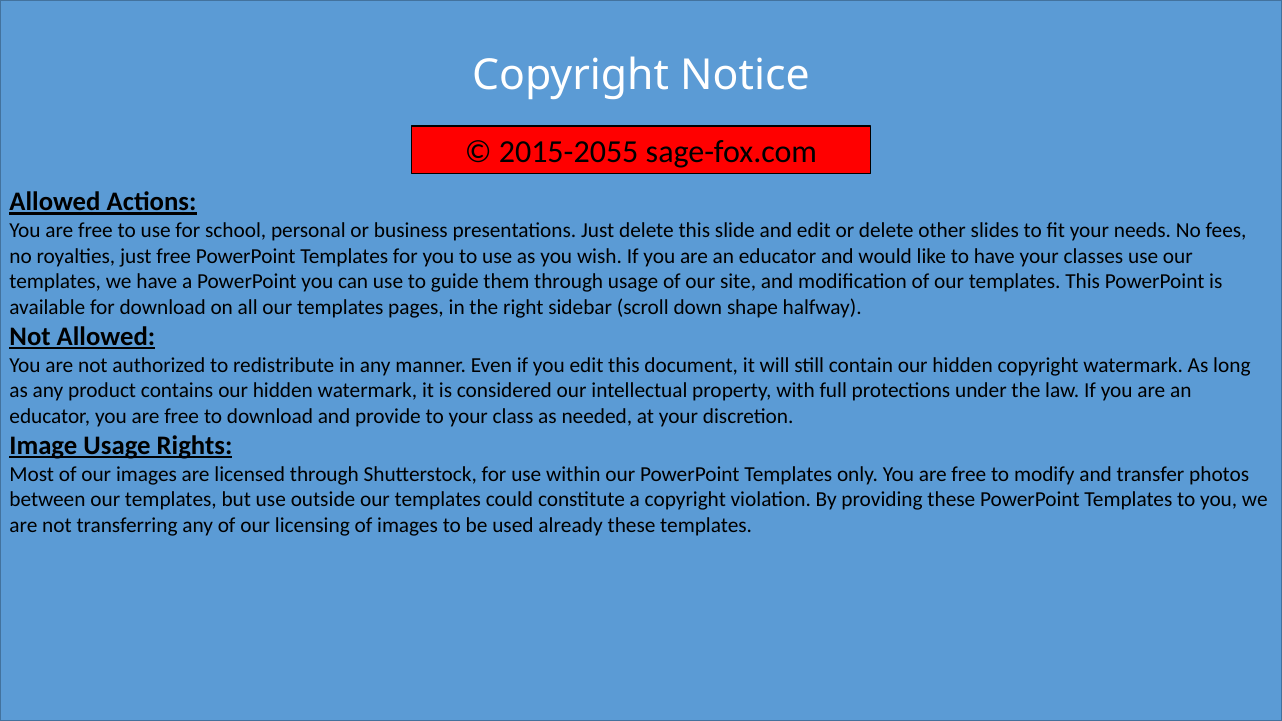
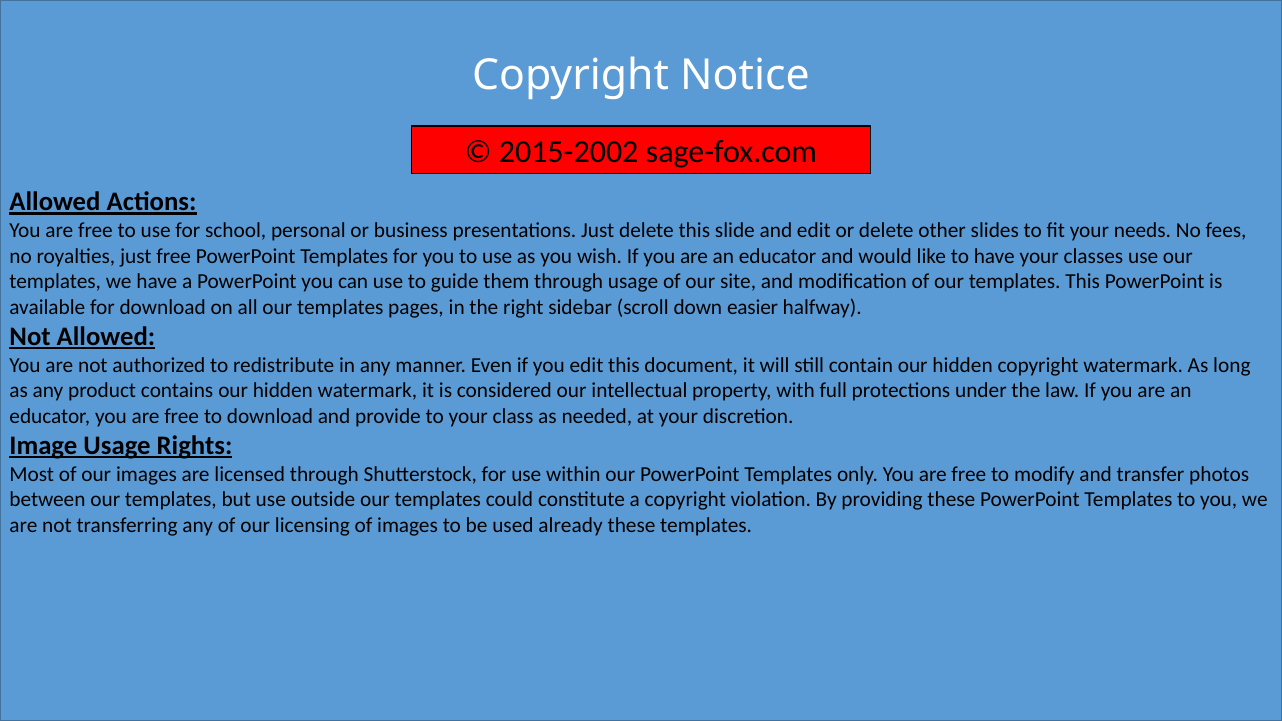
2015-2055: 2015-2055 -> 2015-2002
shape: shape -> easier
